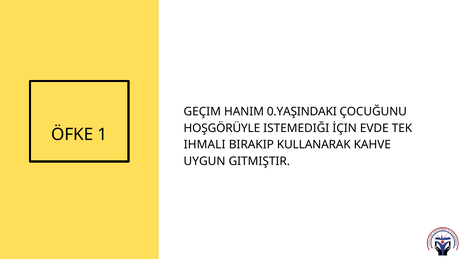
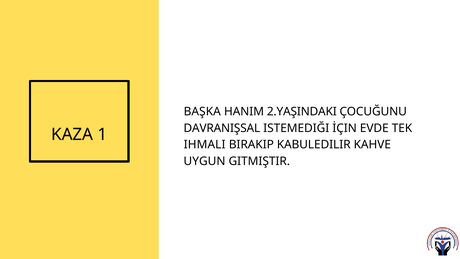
GEÇIM: GEÇIM -> BAŞKA
0.YAŞINDAKI: 0.YAŞINDAKI -> 2.YAŞINDAKI
HOŞGÖRÜYLE: HOŞGÖRÜYLE -> DAVRANIŞSAL
ÖFKE: ÖFKE -> KAZA
KULLANARAK: KULLANARAK -> KABULEDILIR
